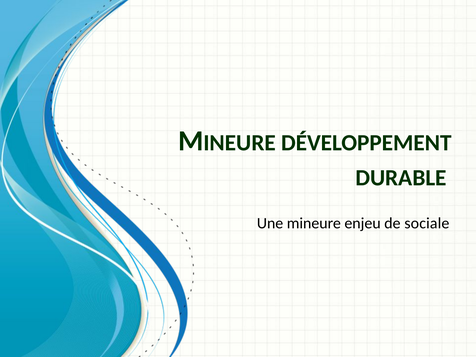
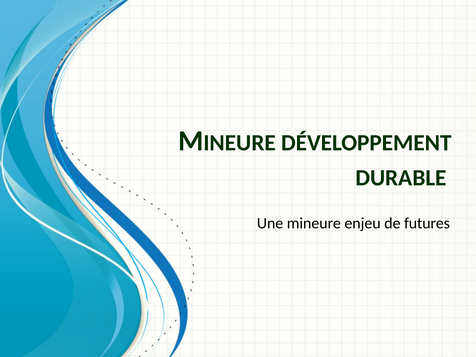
sociale: sociale -> futures
